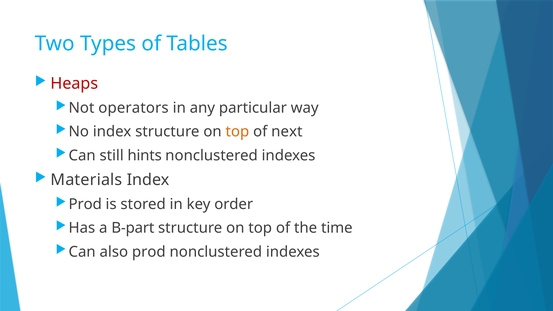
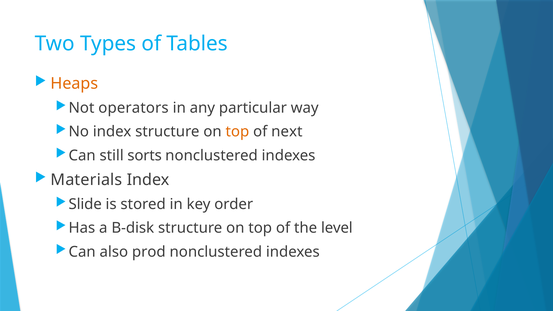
Heaps colour: red -> orange
hints: hints -> sorts
Prod at (85, 204): Prod -> Slide
B-part: B-part -> B-disk
time: time -> level
